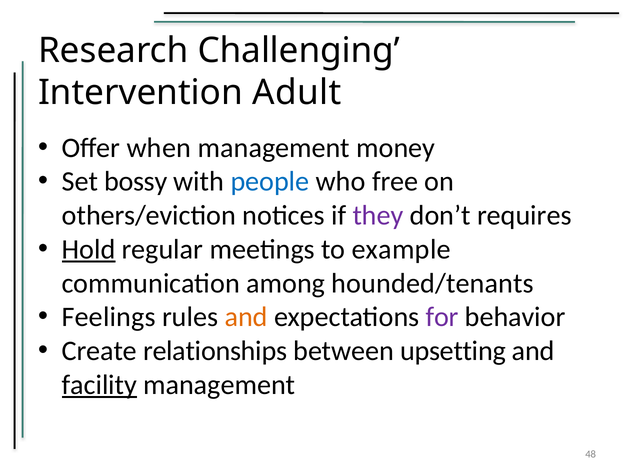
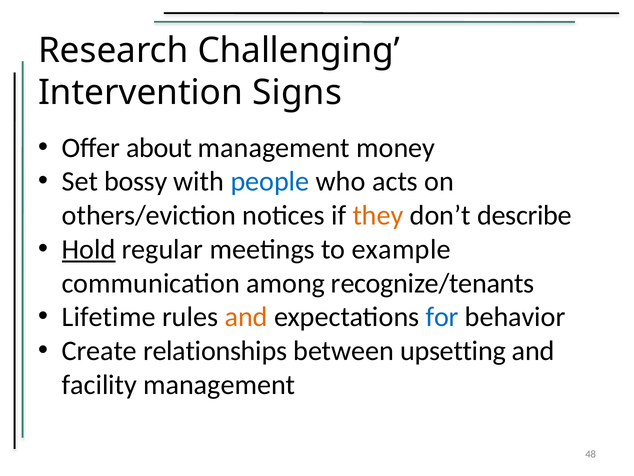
Adult: Adult -> Signs
when: when -> about
free: free -> acts
they colour: purple -> orange
requires: requires -> describe
hounded/tenants: hounded/tenants -> recognize/tenants
Feelings: Feelings -> Lifetime
for colour: purple -> blue
facility underline: present -> none
